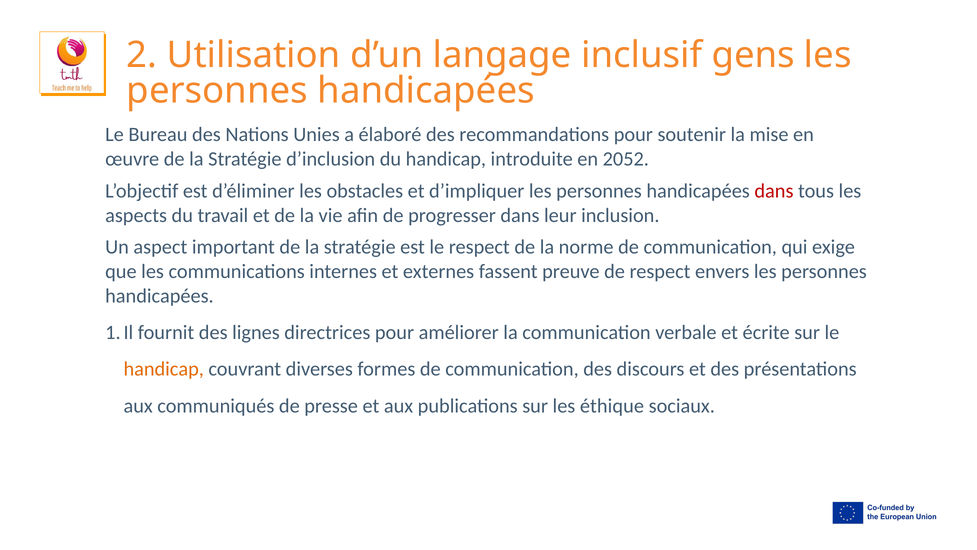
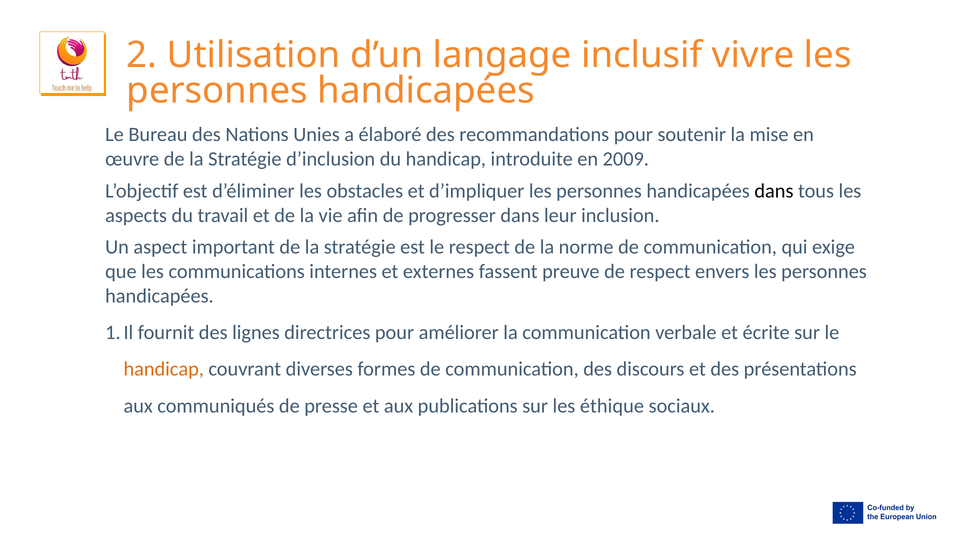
gens: gens -> vivre
2052: 2052 -> 2009
dans at (774, 191) colour: red -> black
